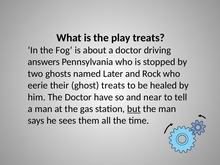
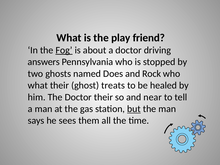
play treats: treats -> friend
Fog underline: none -> present
Later: Later -> Does
eerie at (38, 85): eerie -> what
Doctor have: have -> their
